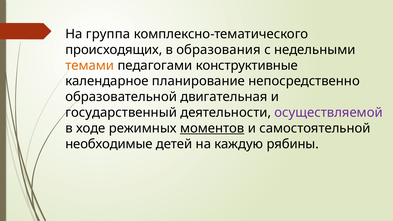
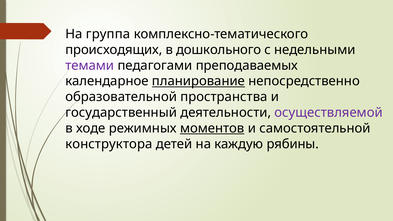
образования: образования -> дошкольного
темами colour: orange -> purple
конструктивные: конструктивные -> преподаваемых
планирование underline: none -> present
двигательная: двигательная -> пространства
необходимые: необходимые -> конструктора
